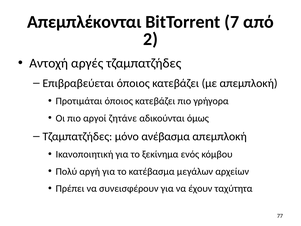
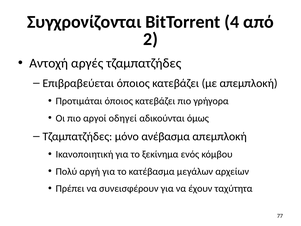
Απεμπλέκονται: Απεμπλέκονται -> Συγχρονίζονται
7: 7 -> 4
ζητάνε: ζητάνε -> οδηγεί
